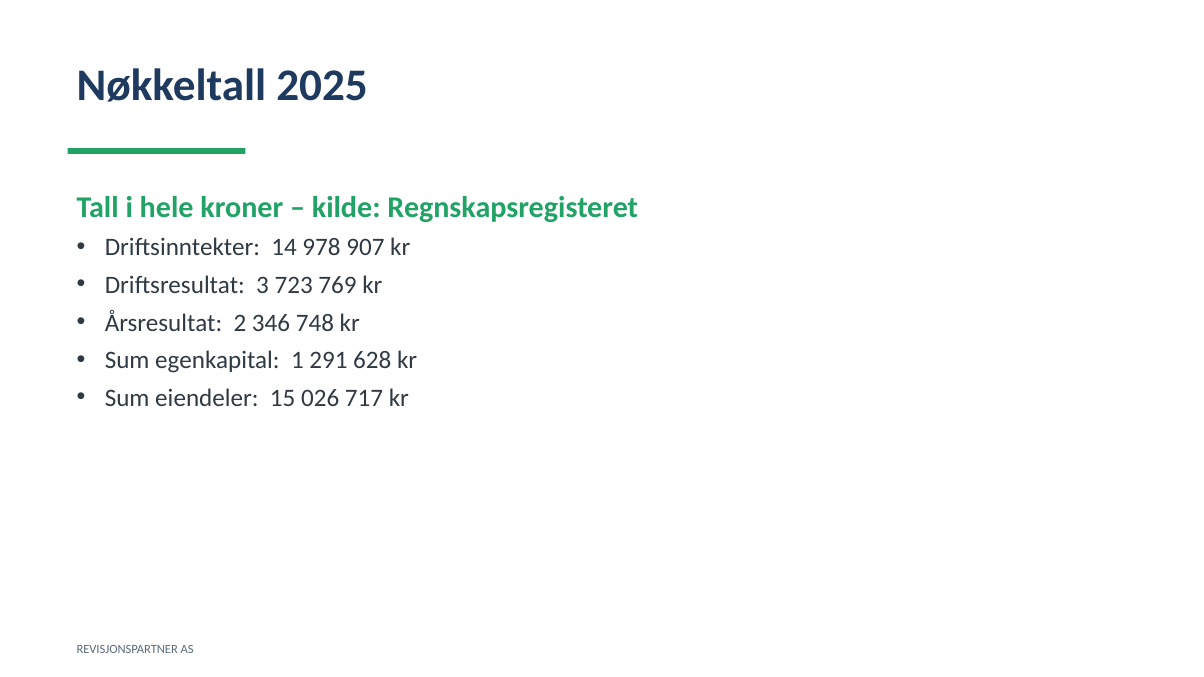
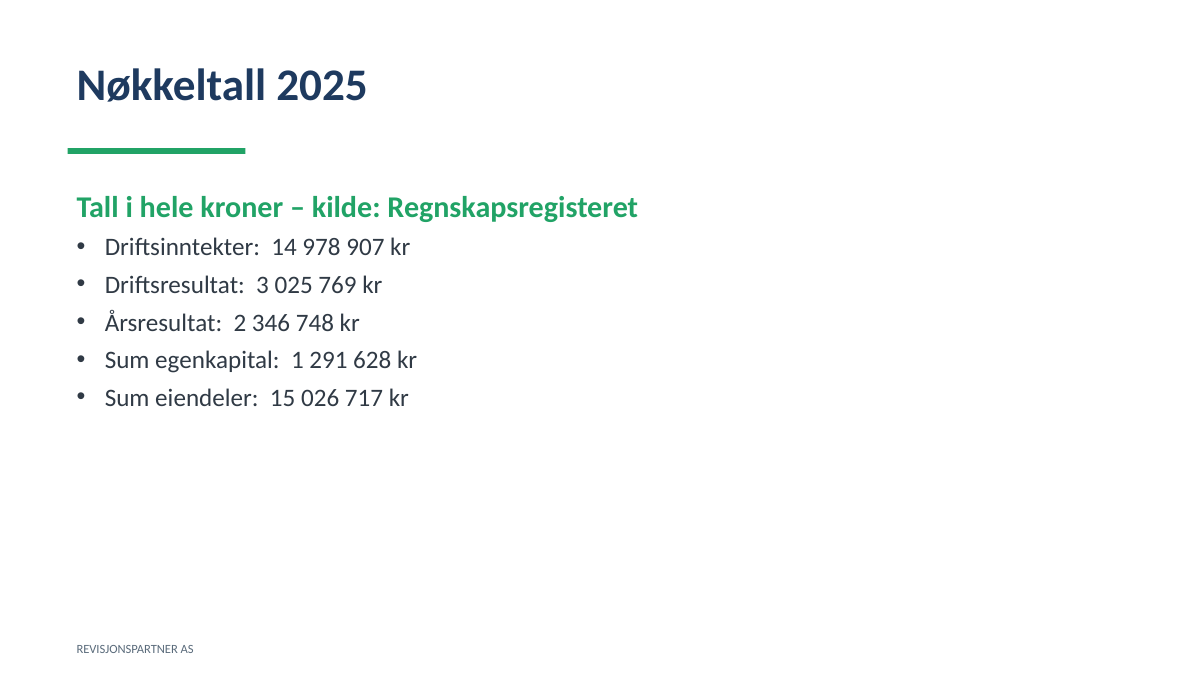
723: 723 -> 025
